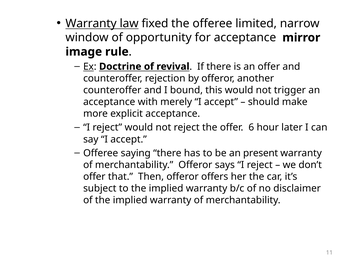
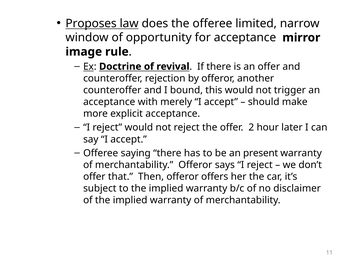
Warranty at (91, 24): Warranty -> Proposes
fixed: fixed -> does
6: 6 -> 2
